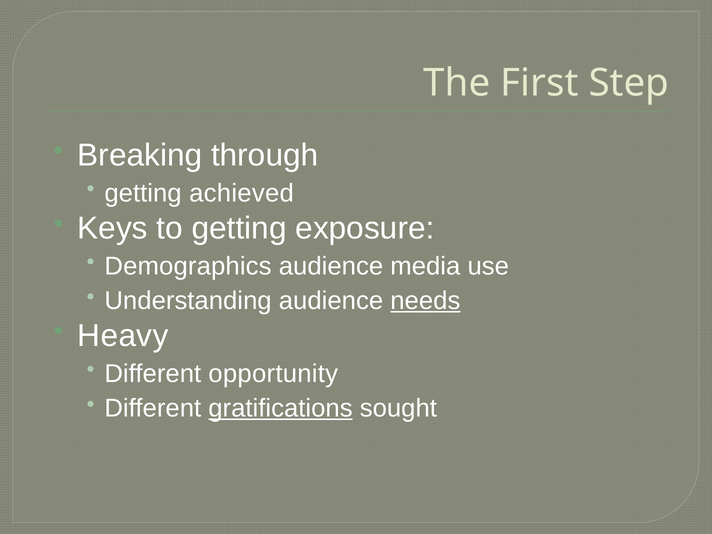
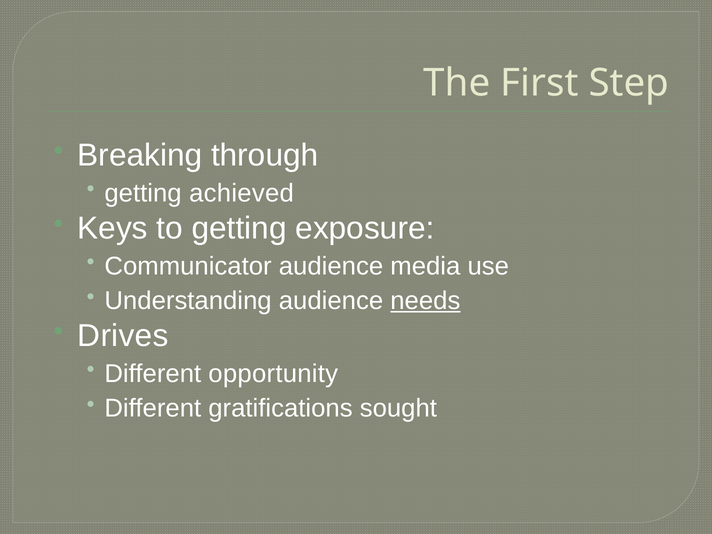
Demographics: Demographics -> Communicator
Heavy: Heavy -> Drives
gratifications underline: present -> none
